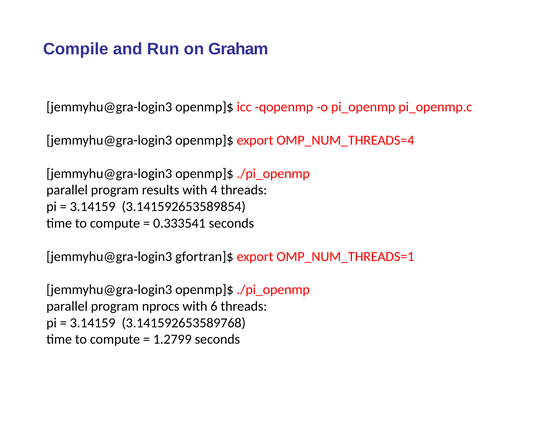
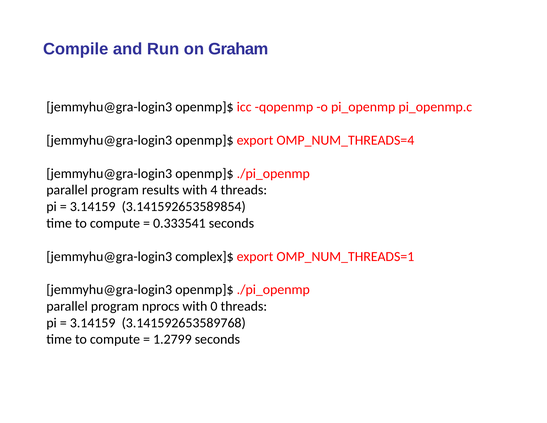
gfortran]$: gfortran]$ -> complex]$
6: 6 -> 0
